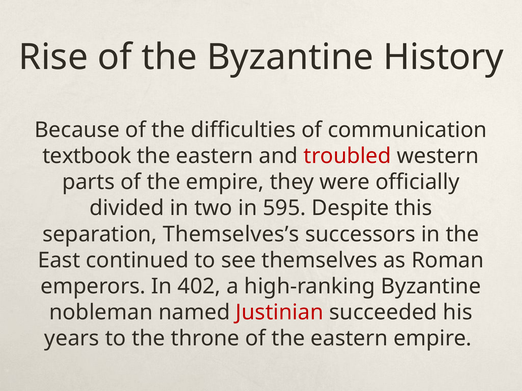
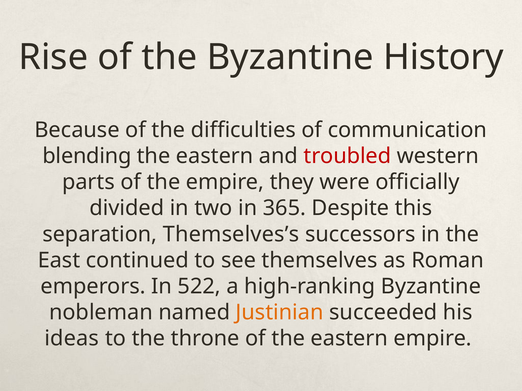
textbook: textbook -> blending
595: 595 -> 365
402: 402 -> 522
Justinian colour: red -> orange
years: years -> ideas
